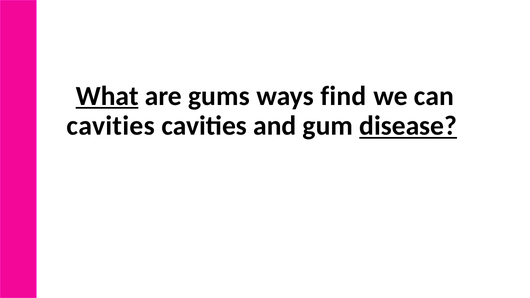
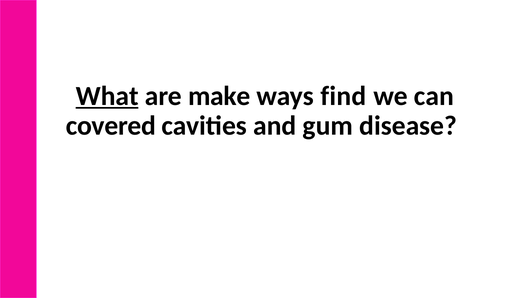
gums: gums -> make
cavities at (111, 126): cavities -> covered
disease underline: present -> none
